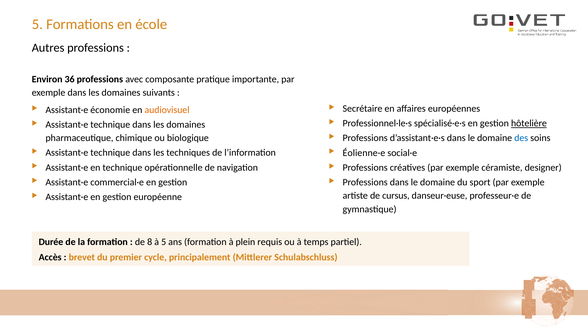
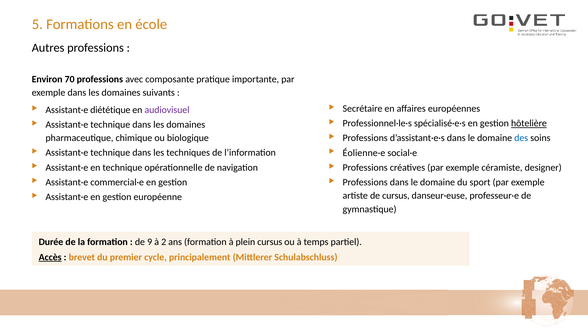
36: 36 -> 70
économie: économie -> diététique
audiovisuel colour: orange -> purple
8: 8 -> 9
à 5: 5 -> 2
plein requis: requis -> cursus
Accès underline: none -> present
